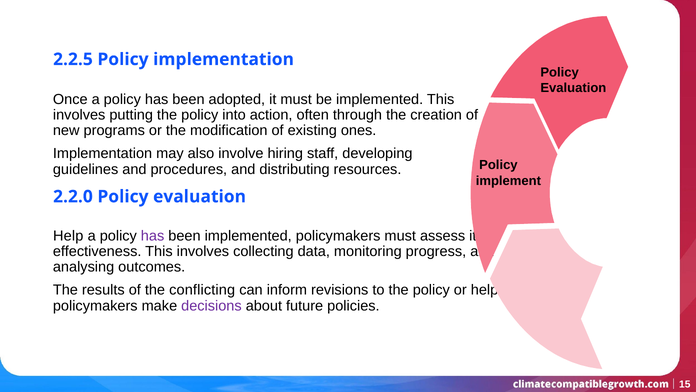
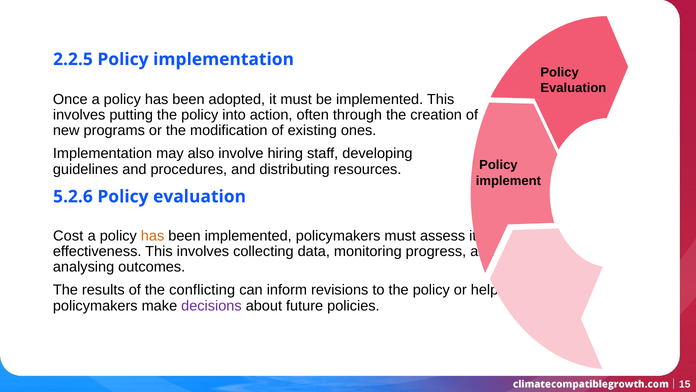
2.2.0: 2.2.0 -> 5.2.6
Help at (68, 235): Help -> Cost
has at (153, 235) colour: purple -> orange
